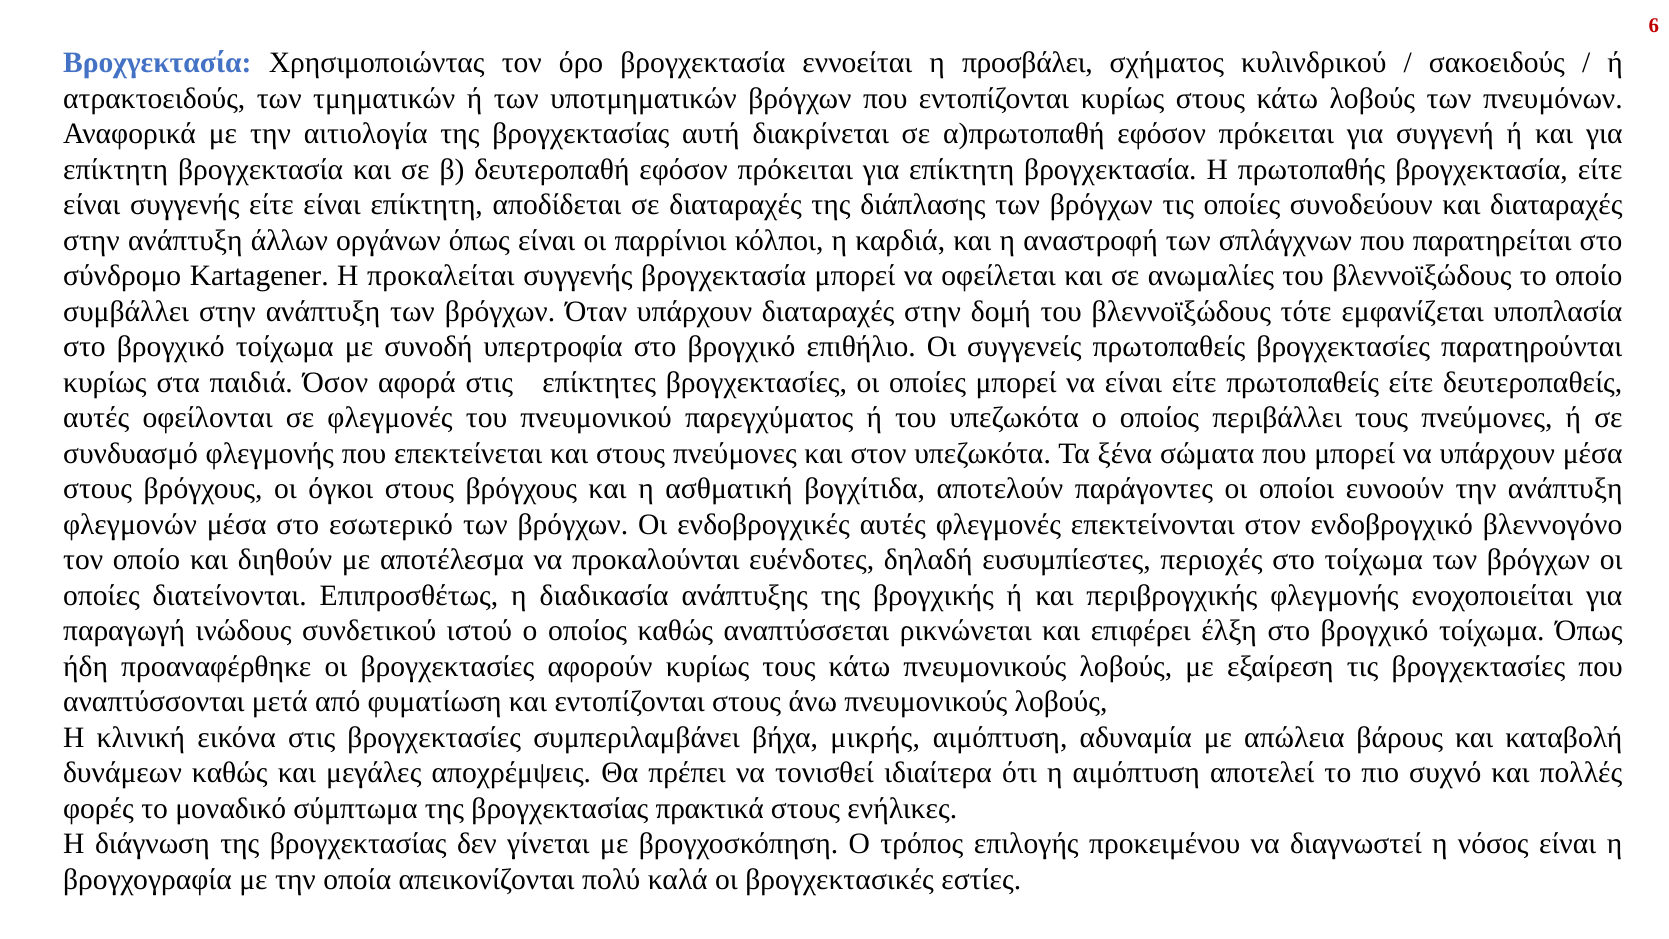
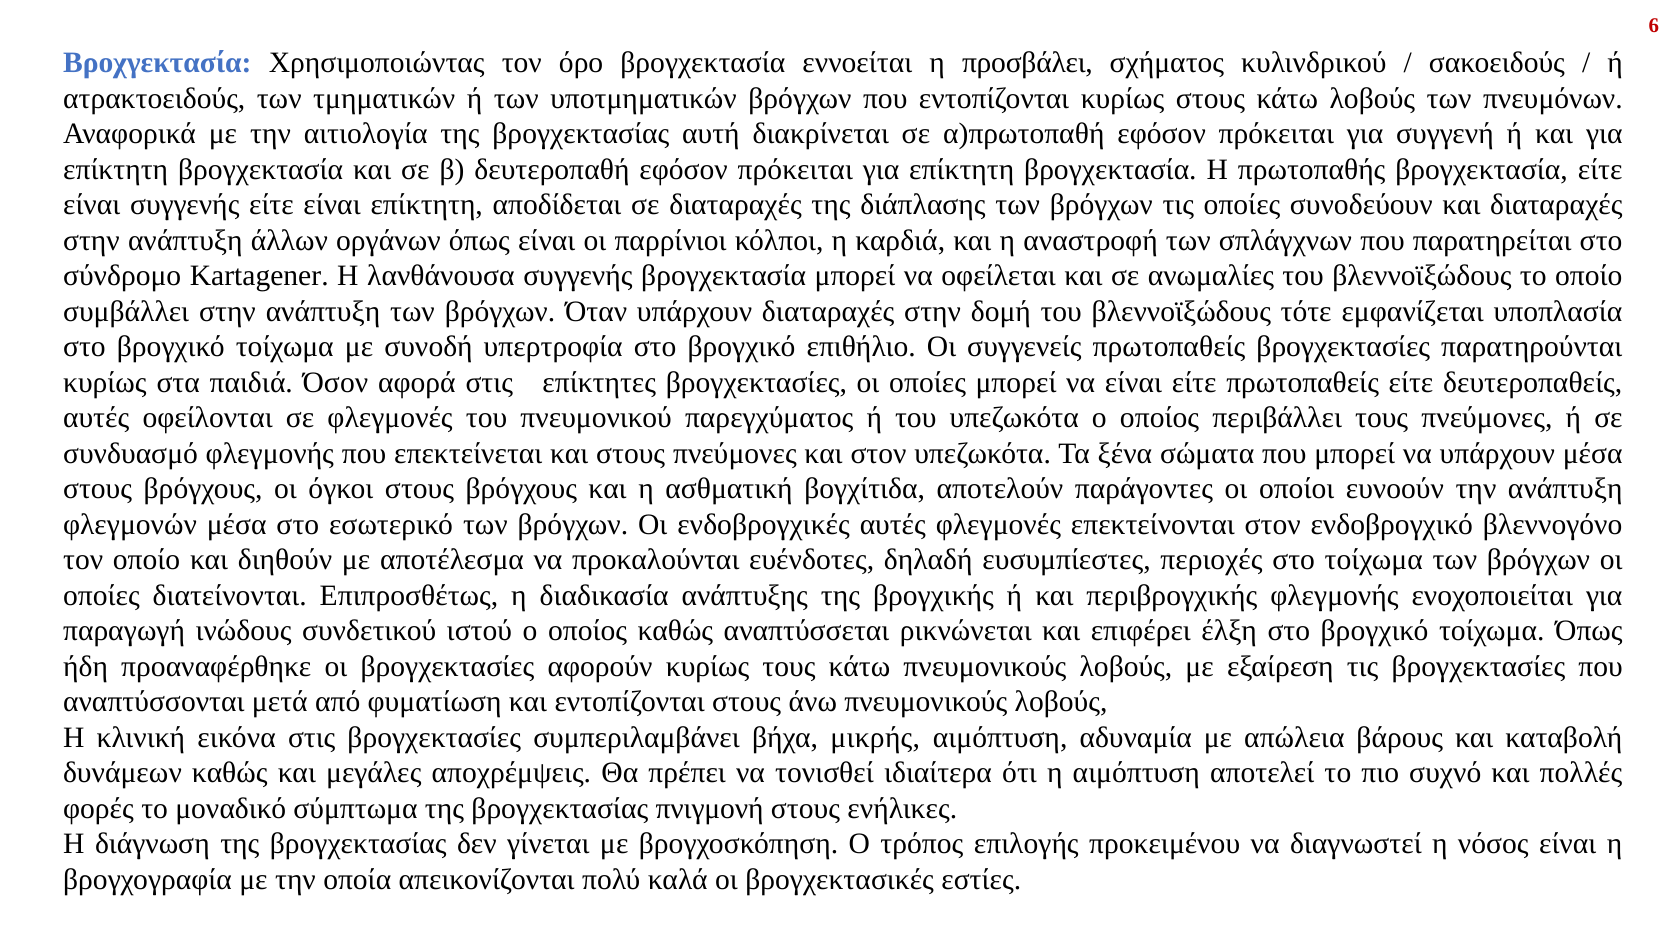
προκαλείται: προκαλείται -> λανθάνουσα
πρακτικά: πρακτικά -> πνιγμονή
